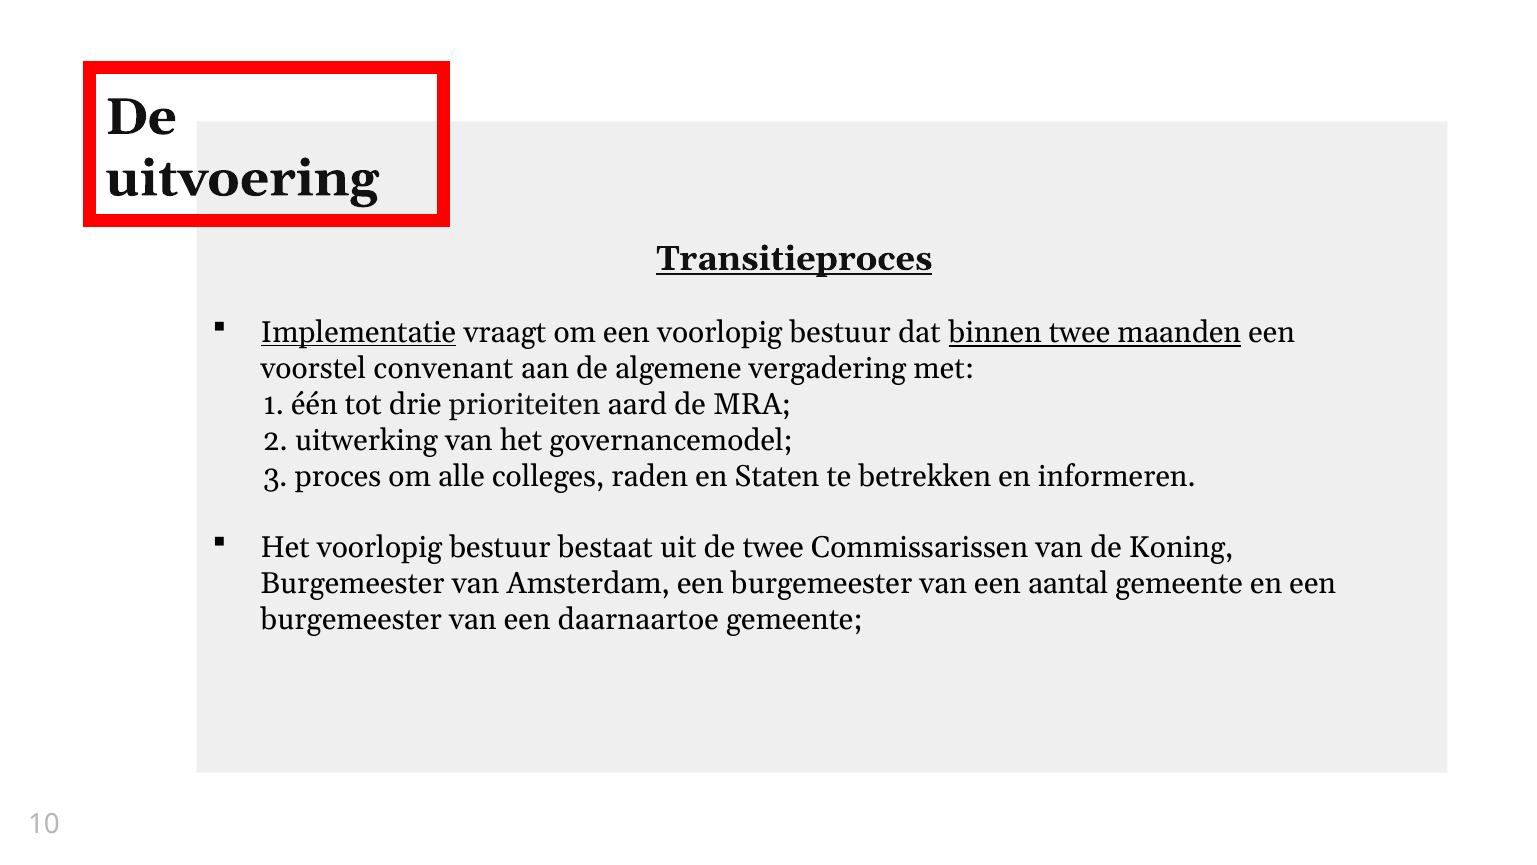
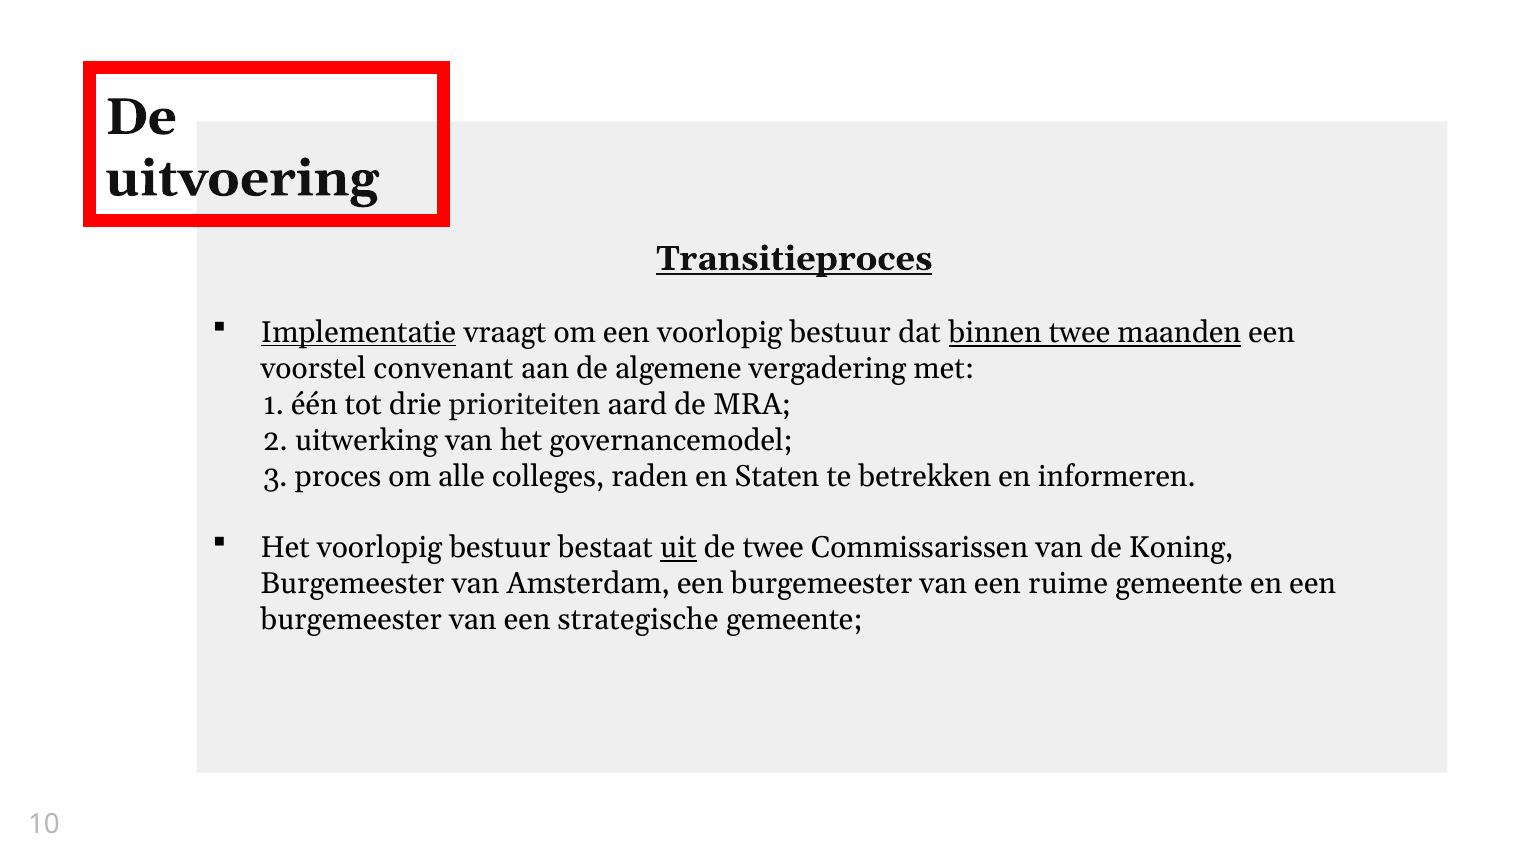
uit underline: none -> present
aantal: aantal -> ruime
daarnaartoe: daarnaartoe -> strategische
